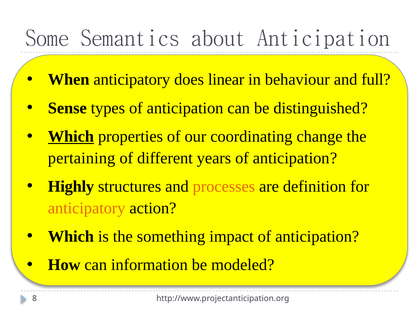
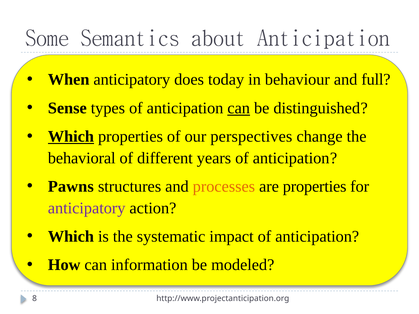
linear: linear -> today
can at (239, 108) underline: none -> present
coordinating: coordinating -> perspectives
pertaining: pertaining -> behavioral
Highly: Highly -> Pawns
are definition: definition -> properties
anticipatory at (87, 208) colour: orange -> purple
something: something -> systematic
